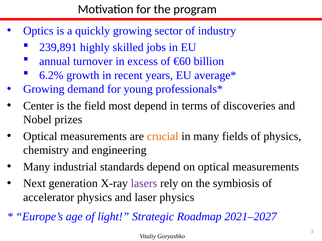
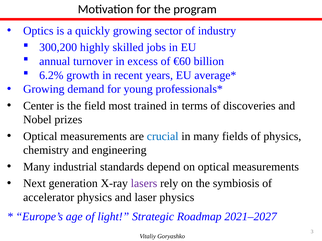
239,891: 239,891 -> 300,200
most depend: depend -> trained
crucial colour: orange -> blue
